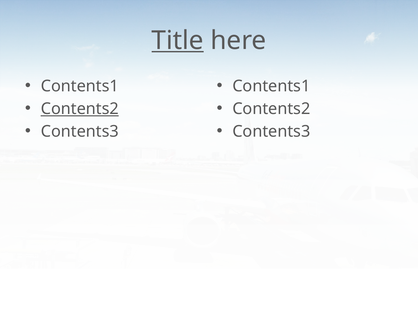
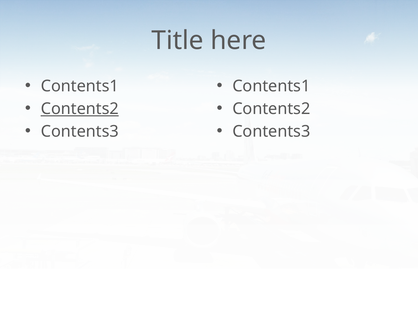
Title underline: present -> none
